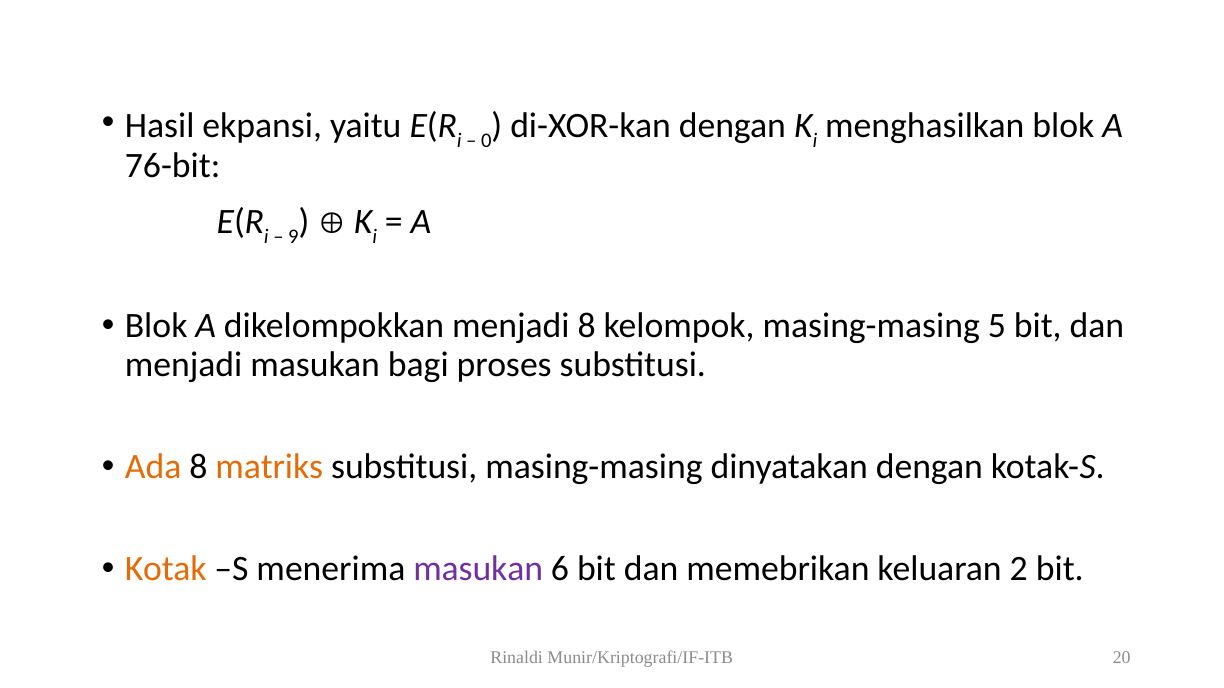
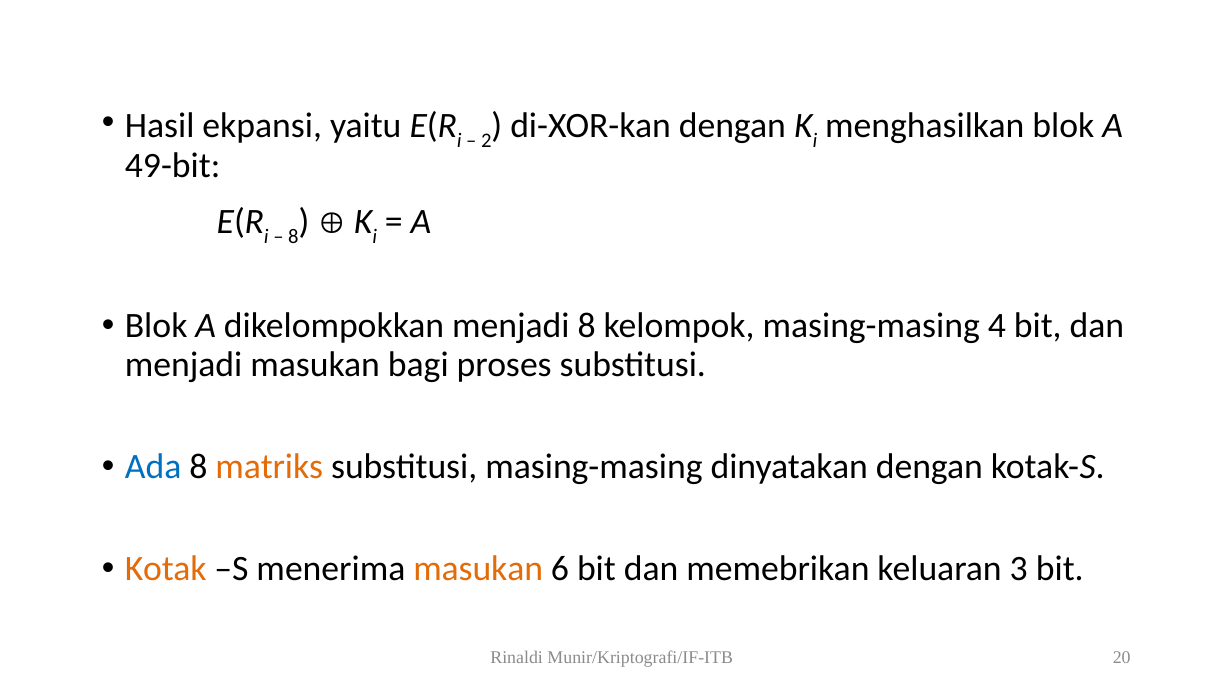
0: 0 -> 2
76-bit: 76-bit -> 49-bit
9 at (293, 237): 9 -> 8
5: 5 -> 4
Ada colour: orange -> blue
masukan at (478, 570) colour: purple -> orange
2: 2 -> 3
